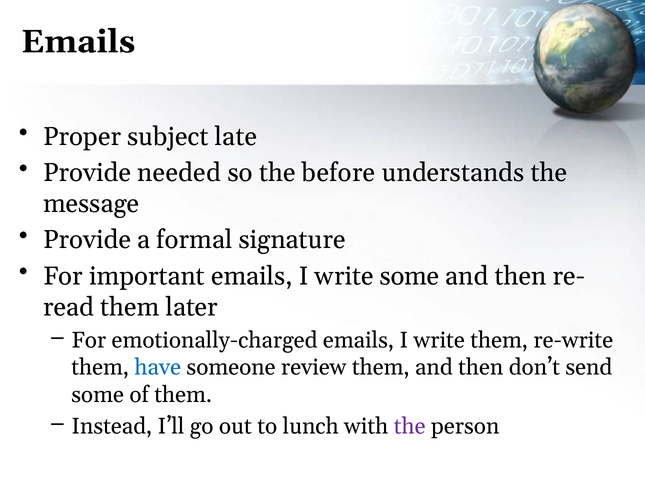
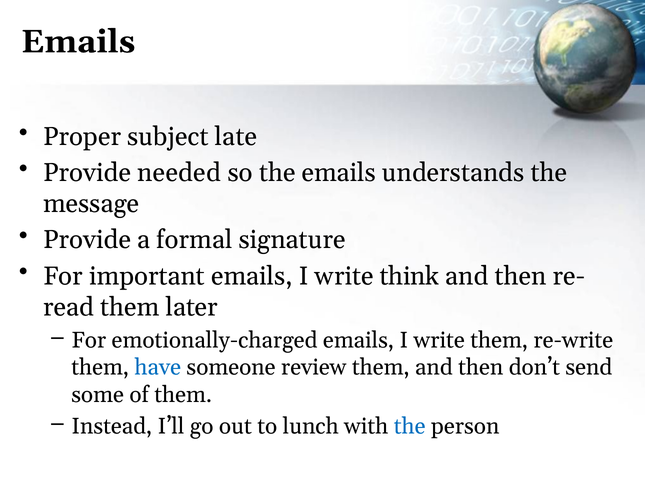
the before: before -> emails
write some: some -> think
the at (410, 427) colour: purple -> blue
